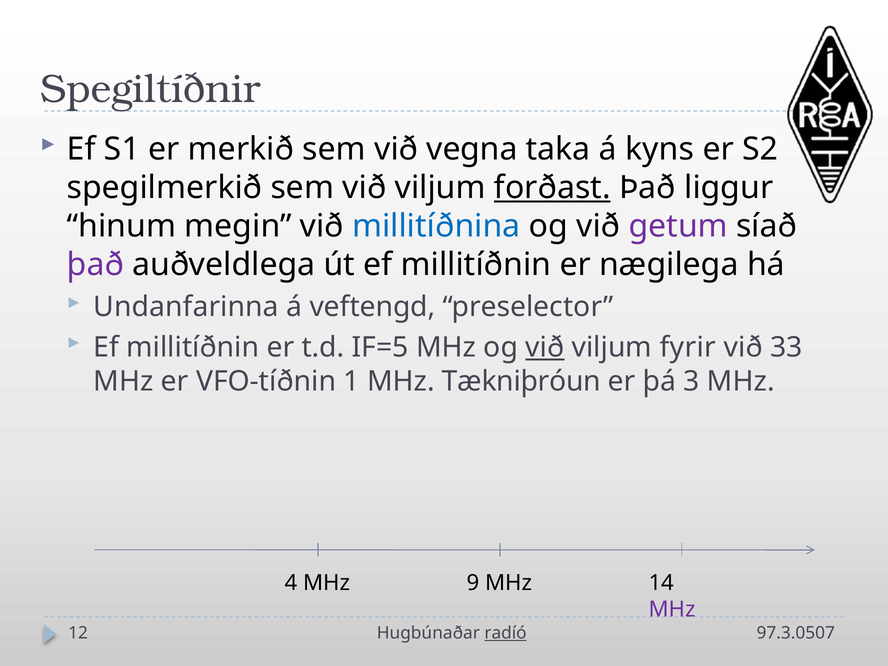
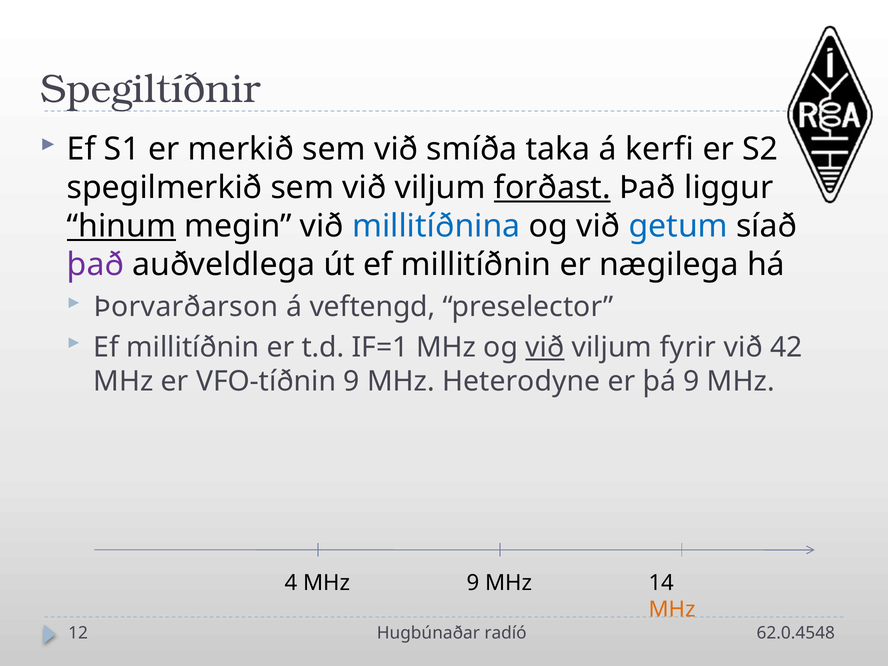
vegna: vegna -> smíða
kyns: kyns -> kerfi
hinum underline: none -> present
getum colour: purple -> blue
Undanfarinna: Undanfarinna -> Þorvarðarson
IF=5: IF=5 -> IF=1
33: 33 -> 42
VFO-tíðnin 1: 1 -> 9
Tækniþróun: Tækniþróun -> Heterodyne
þá 3: 3 -> 9
MHz at (672, 610) colour: purple -> orange
radíó underline: present -> none
97.3.0507: 97.3.0507 -> 62.0.4548
